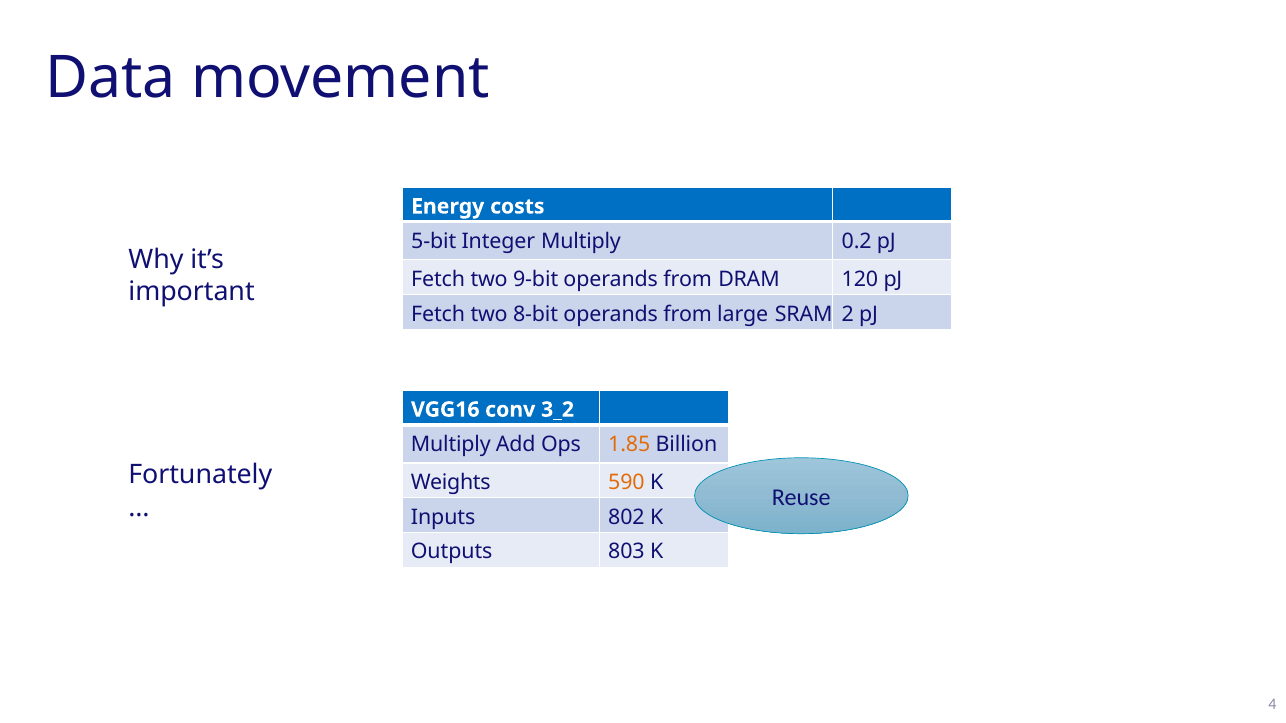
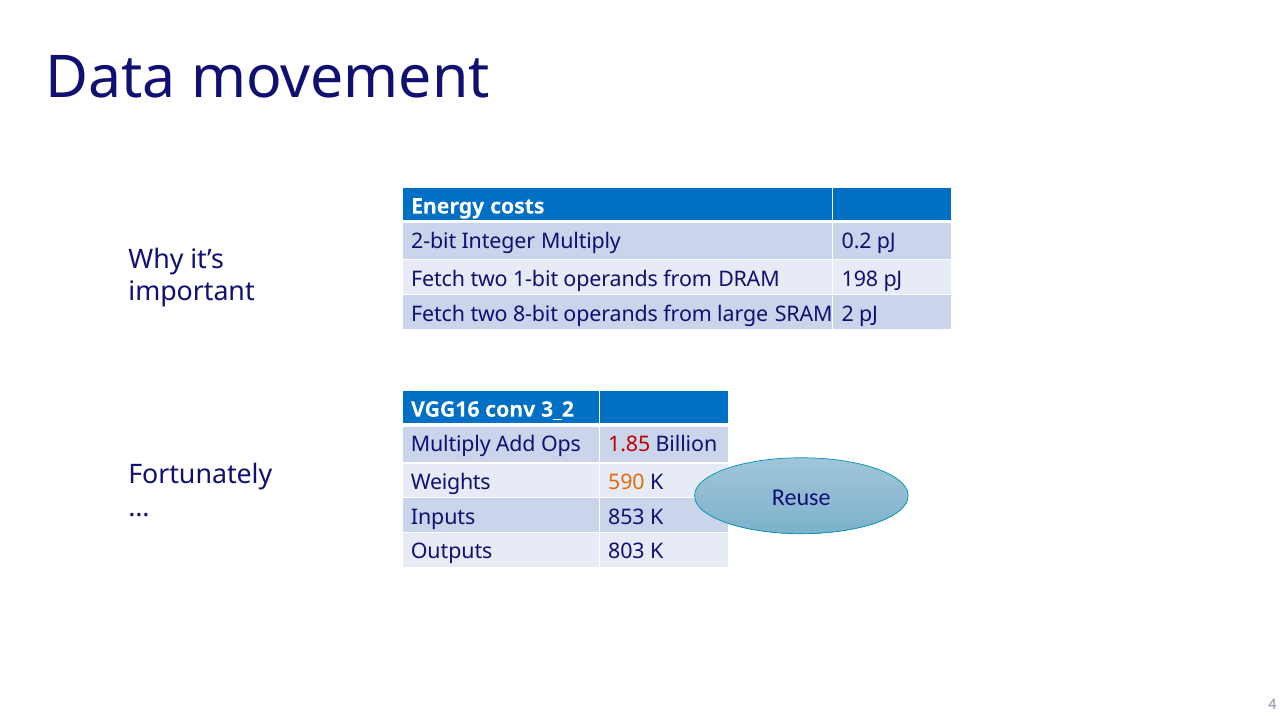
5-bit: 5-bit -> 2-bit
9-bit: 9-bit -> 1-bit
120: 120 -> 198
1.85 colour: orange -> red
802: 802 -> 853
